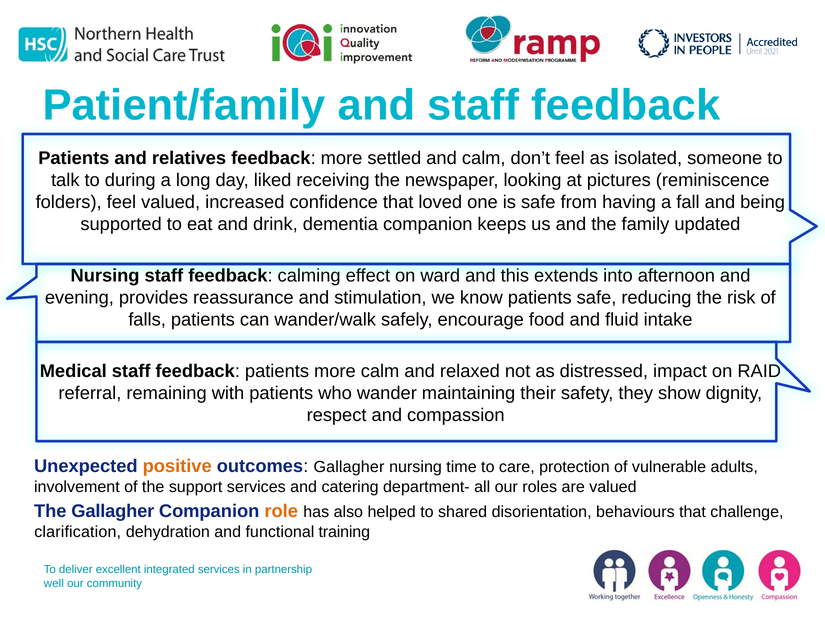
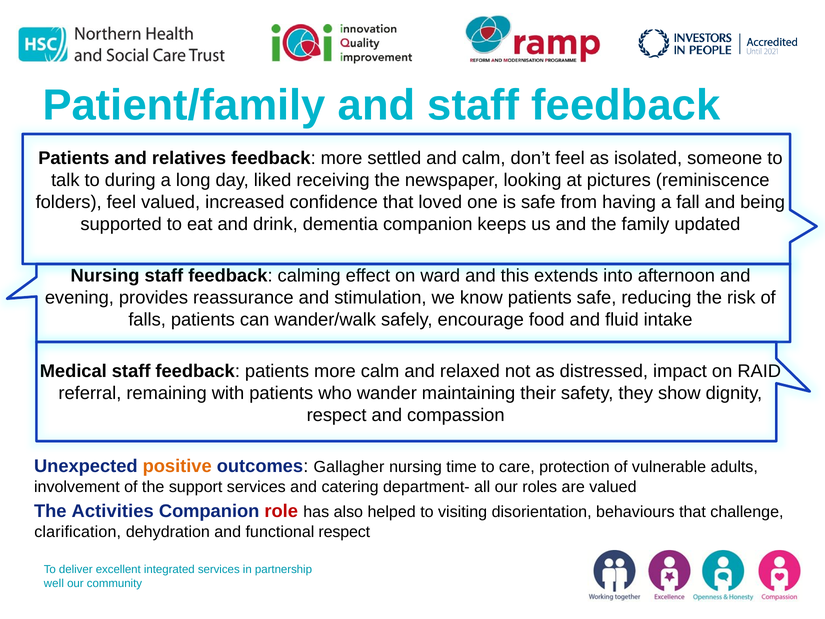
The Gallagher: Gallagher -> Activities
role colour: orange -> red
shared: shared -> visiting
functional training: training -> respect
